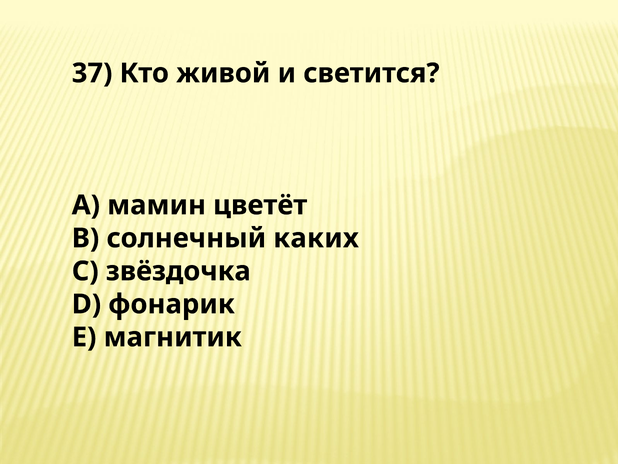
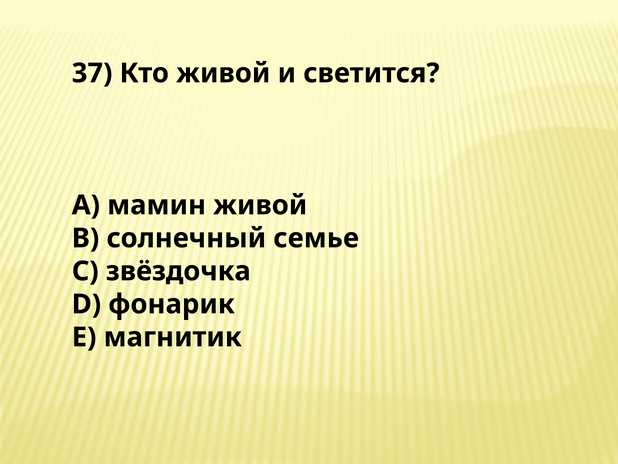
мамин цветёт: цветёт -> живой
каких: каких -> семье
